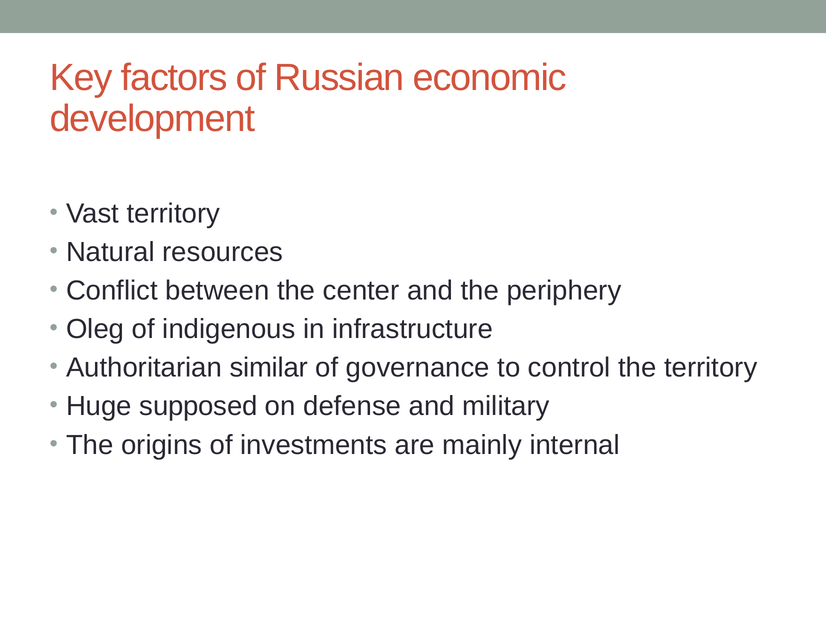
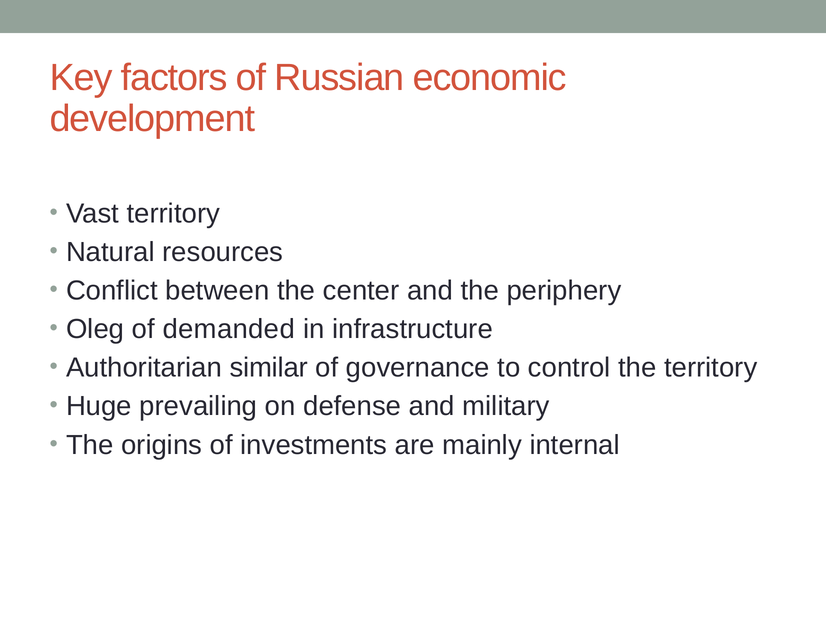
indigenous: indigenous -> demanded
supposed: supposed -> prevailing
